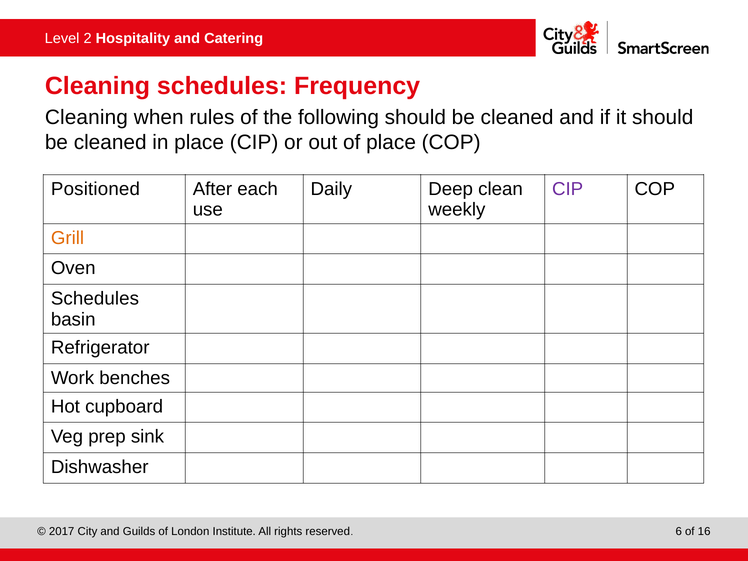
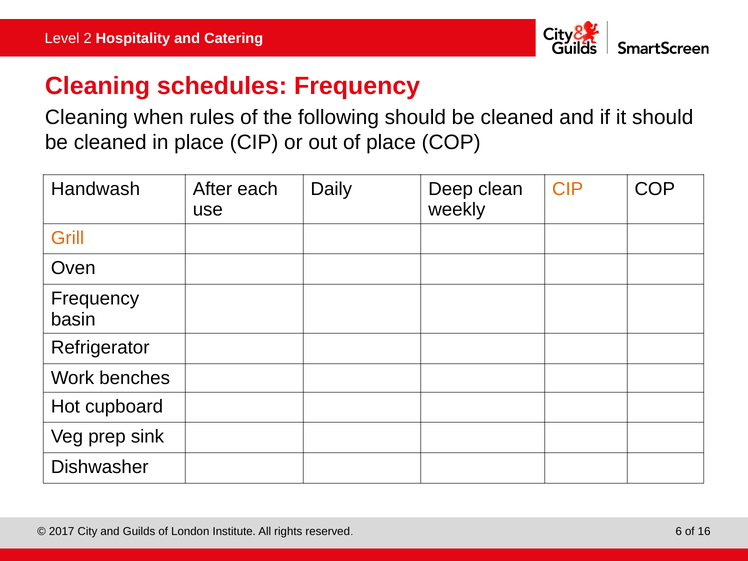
Positioned: Positioned -> Handwash
CIP at (568, 189) colour: purple -> orange
Schedules at (95, 299): Schedules -> Frequency
